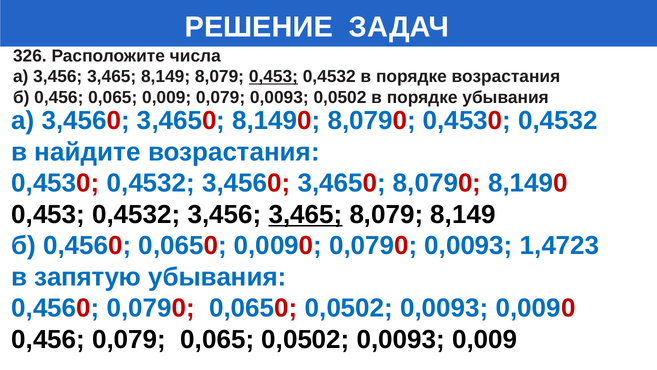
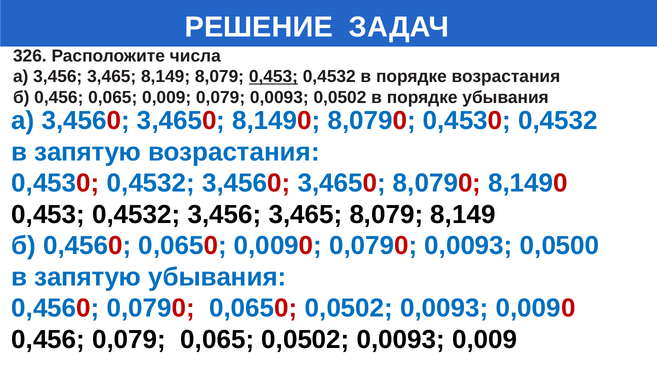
найдите at (88, 152): найдите -> запятую
3,465 at (305, 214) underline: present -> none
1,4723: 1,4723 -> 0,0500
